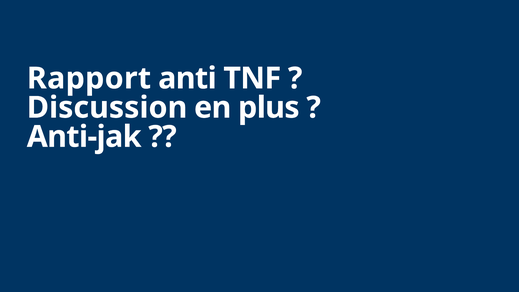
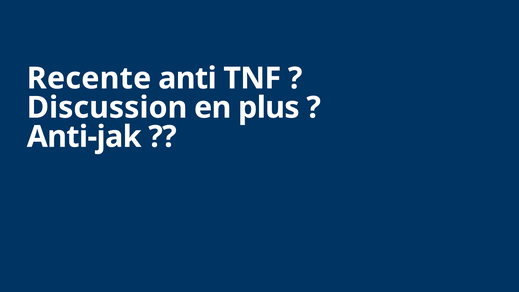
Rapport: Rapport -> Recente
